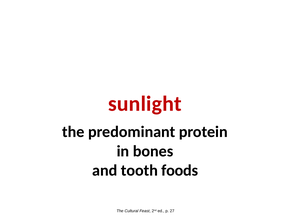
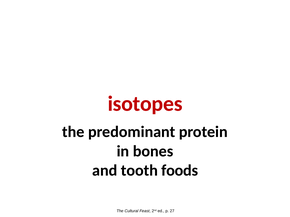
sunlight: sunlight -> isotopes
